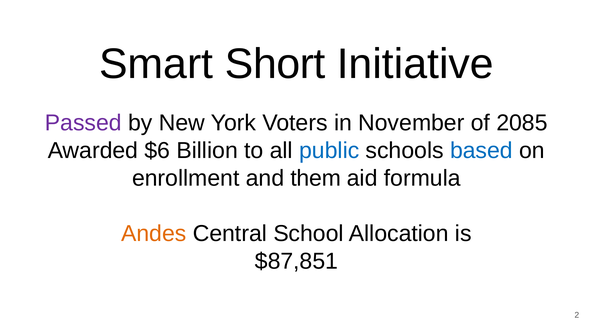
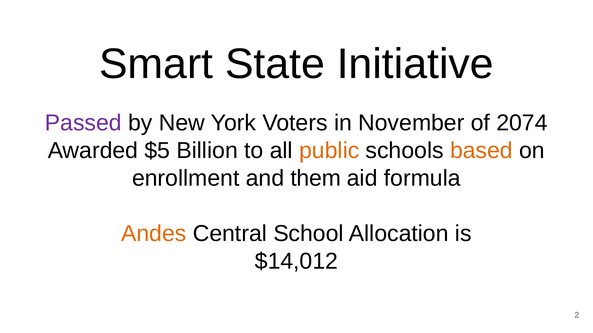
Short: Short -> State
2085: 2085 -> 2074
$6: $6 -> $5
public colour: blue -> orange
based colour: blue -> orange
$87,851: $87,851 -> $14,012
